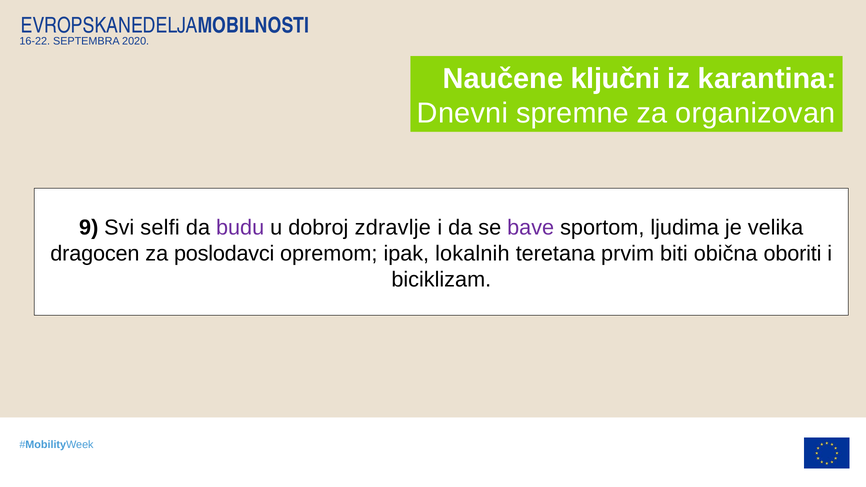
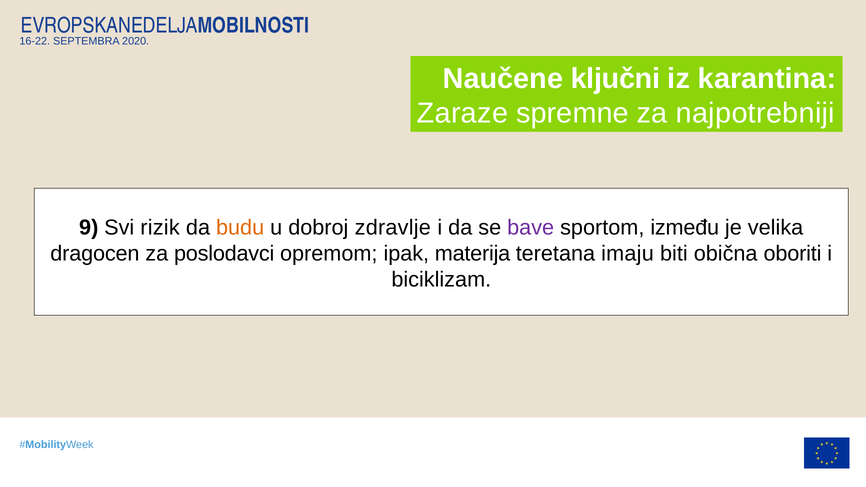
Dnevni: Dnevni -> Zaraze
organizovan: organizovan -> najpotrebniji
selfi: selfi -> rizik
budu colour: purple -> orange
ljudima: ljudima -> između
lokalnih: lokalnih -> materija
prvim: prvim -> imaju
